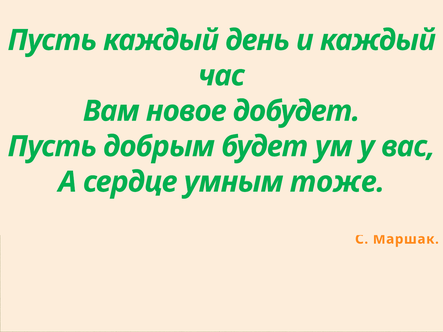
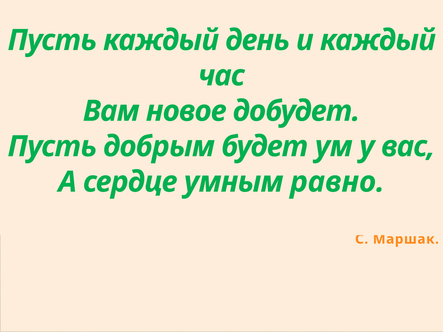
тоже: тоже -> равно
